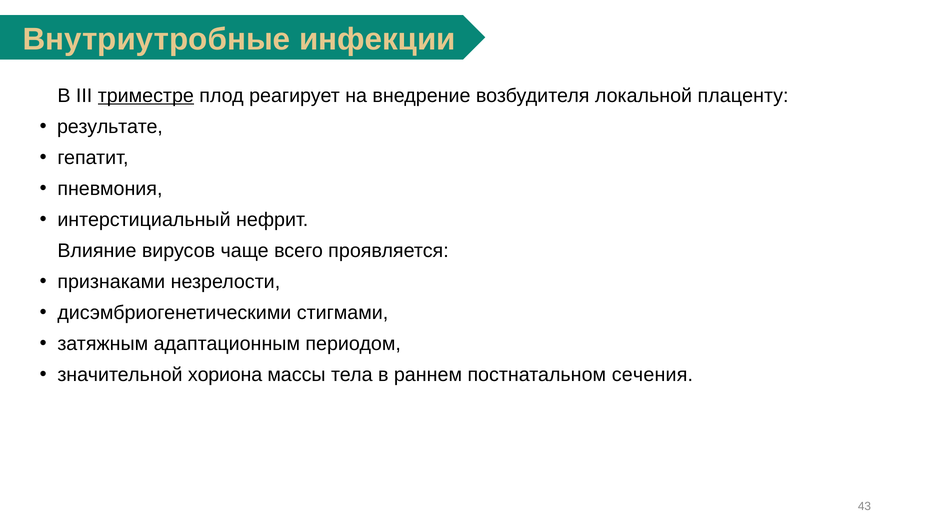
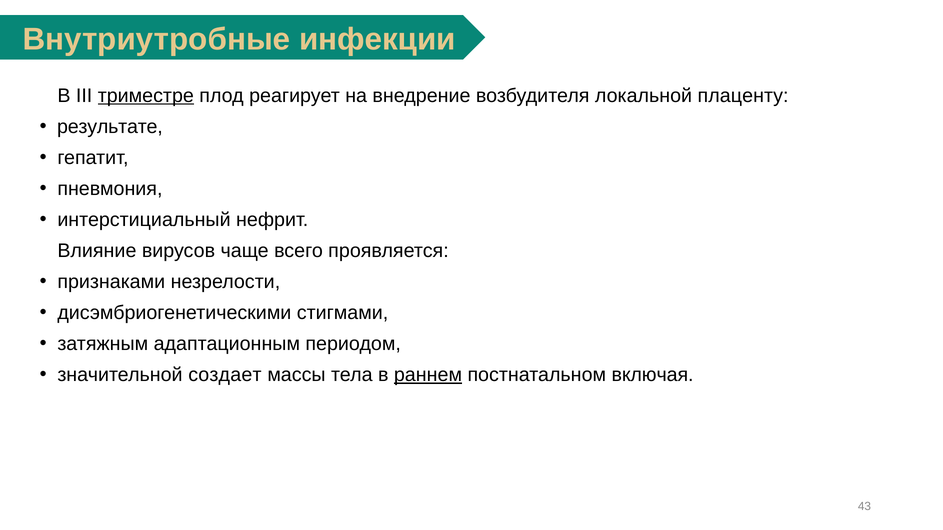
хориона: хориона -> создает
раннем underline: none -> present
сечения: сечения -> включая
